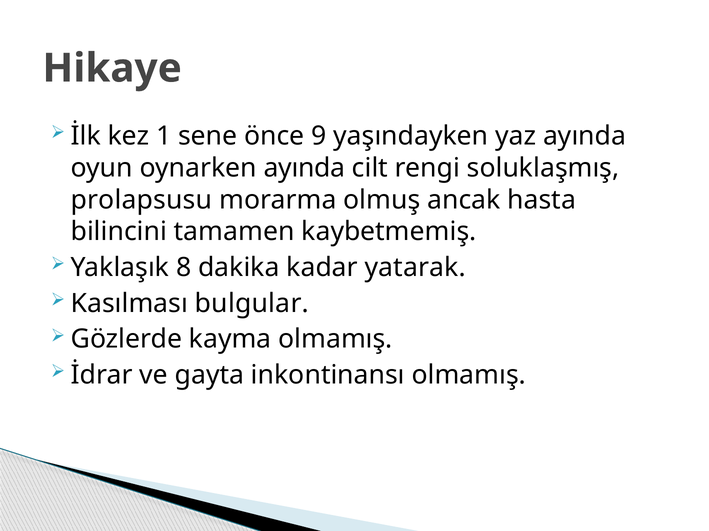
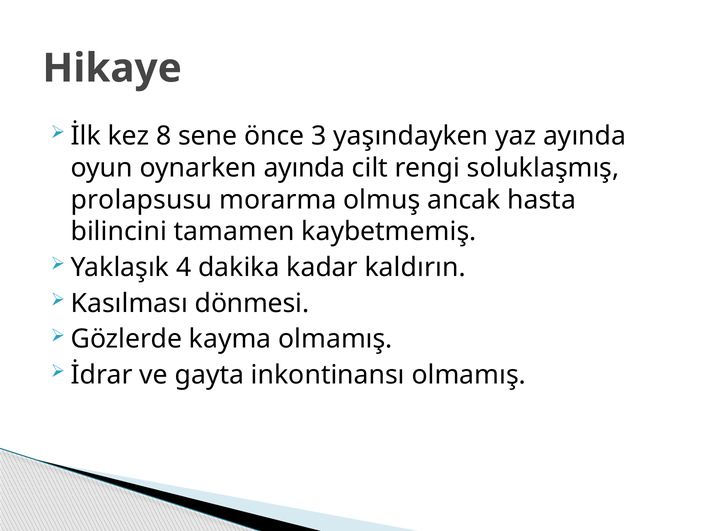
1: 1 -> 8
9: 9 -> 3
8: 8 -> 4
yatarak: yatarak -> kaldırın
bulgular: bulgular -> dönmesi
